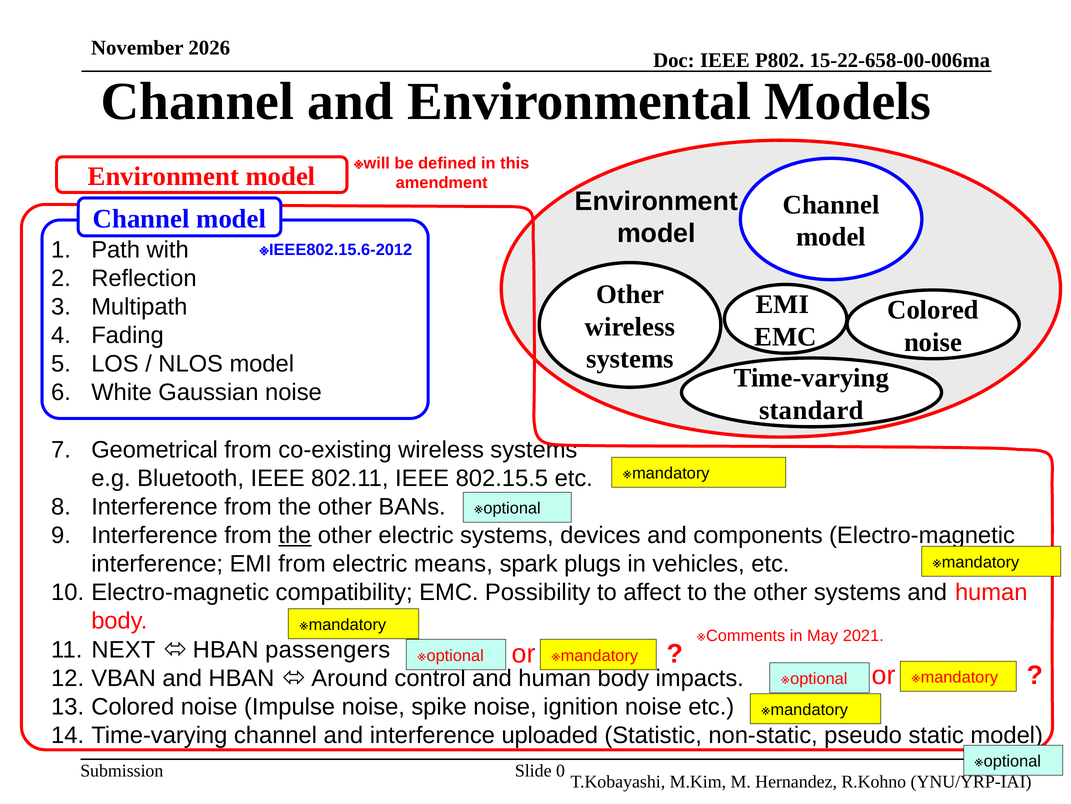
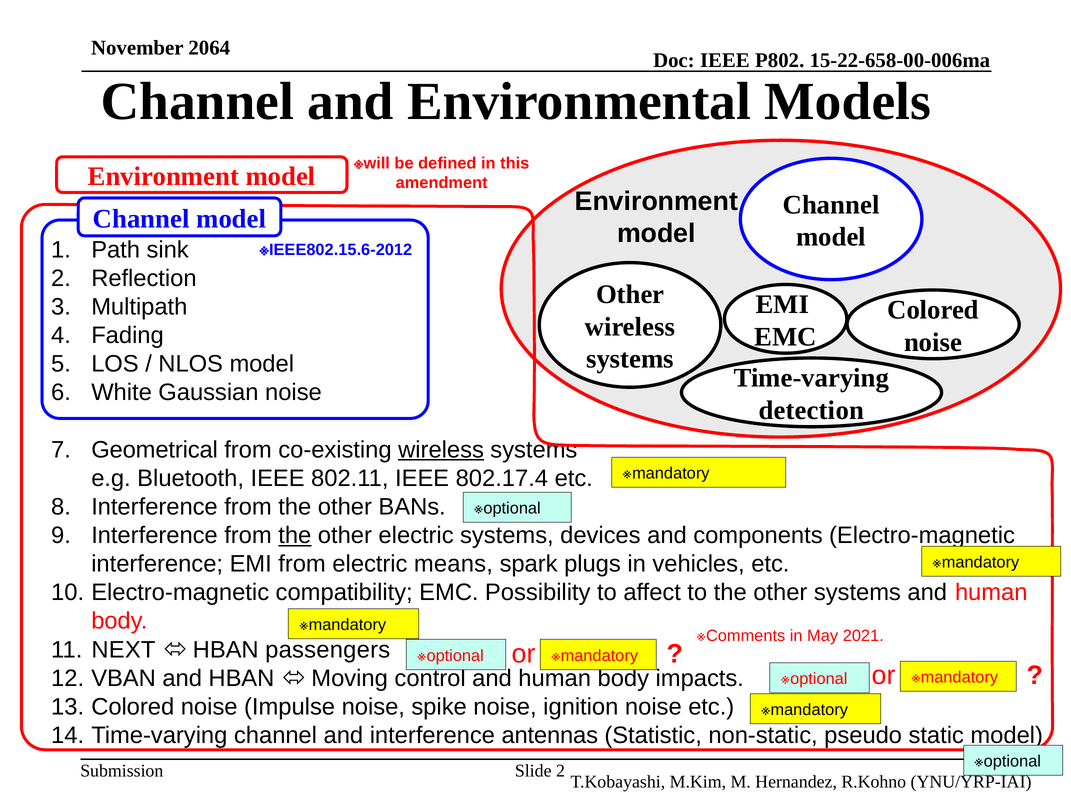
2026: 2026 -> 2064
with: with -> sink
standard: standard -> detection
wireless at (441, 449) underline: none -> present
802.15.5: 802.15.5 -> 802.17.4
Around: Around -> Moving
uploaded: uploaded -> antennas
Slide 0: 0 -> 2
